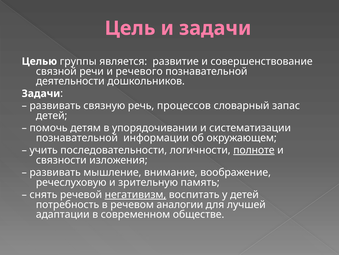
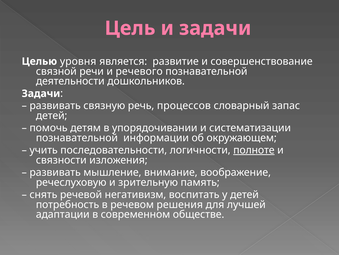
группы: группы -> уровня
негативизм underline: present -> none
аналогии: аналогии -> решения
